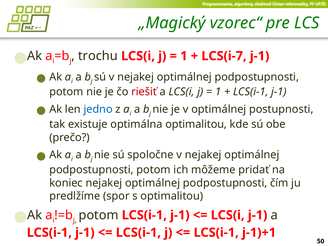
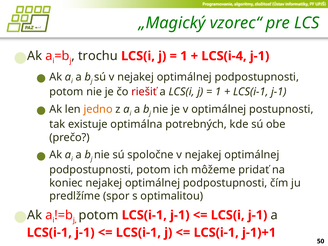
LCS(i-7: LCS(i-7 -> LCS(i-4
jedno colour: blue -> orange
optimálna optimalitou: optimalitou -> potrebných
